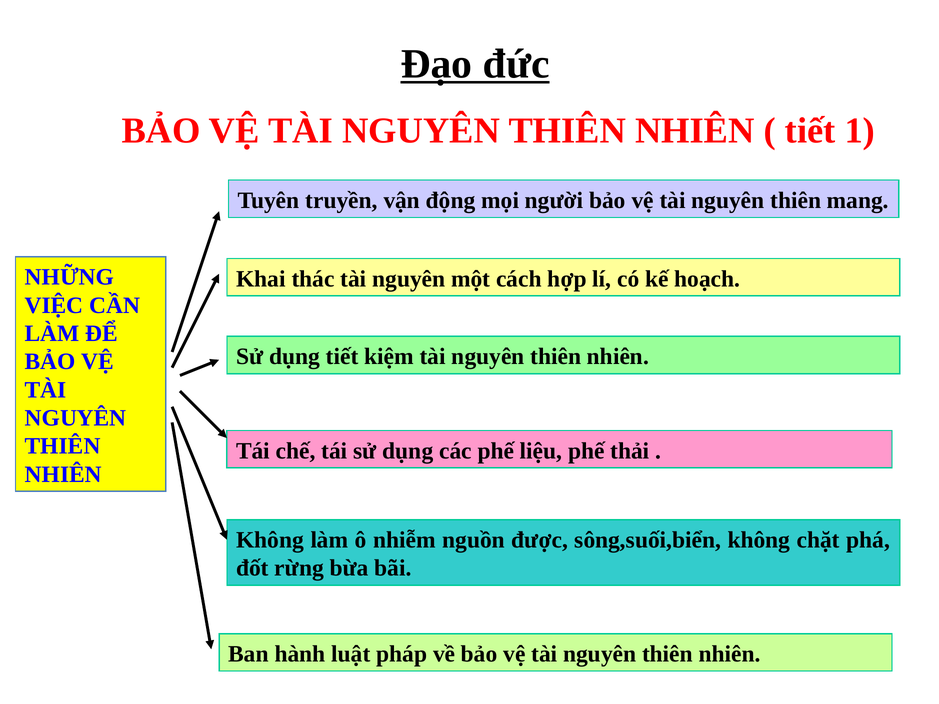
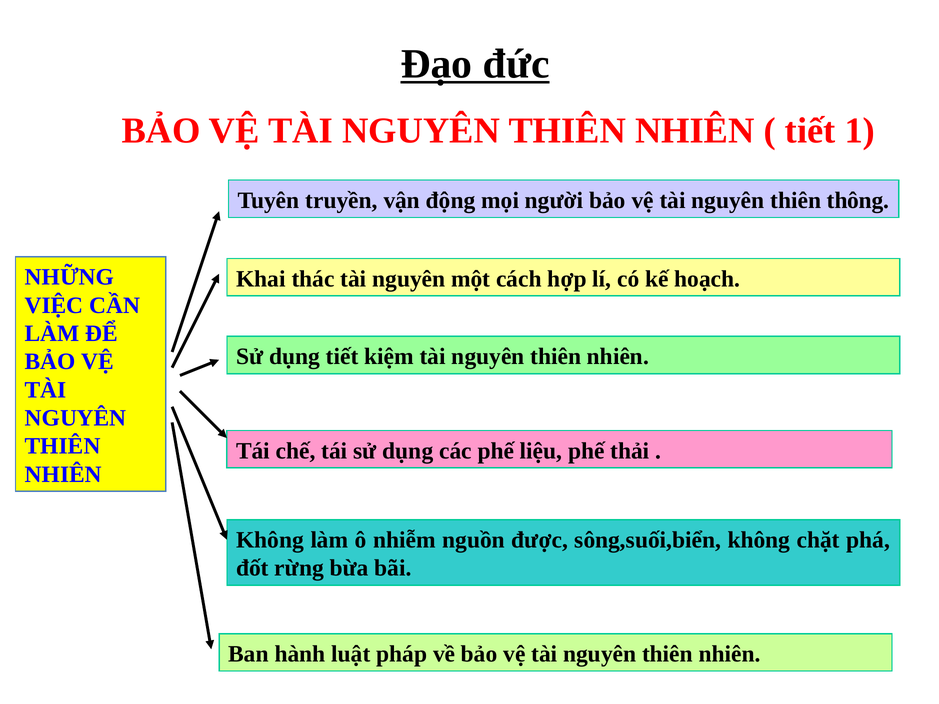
mang: mang -> thông
